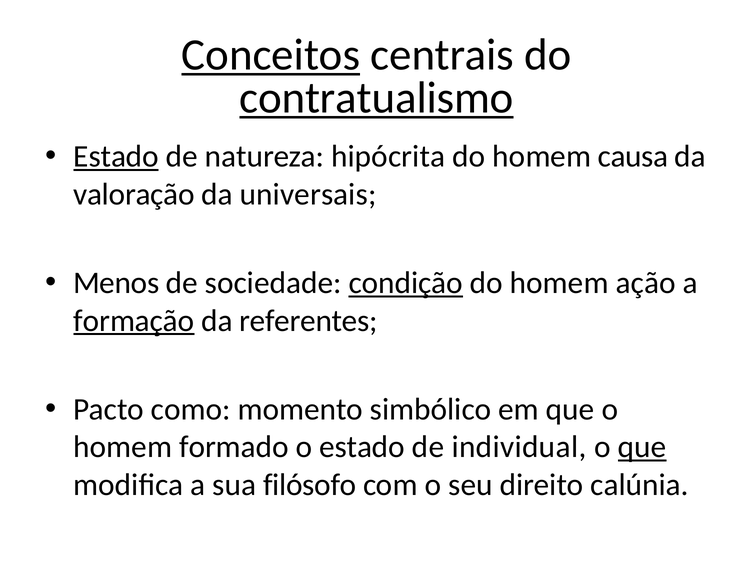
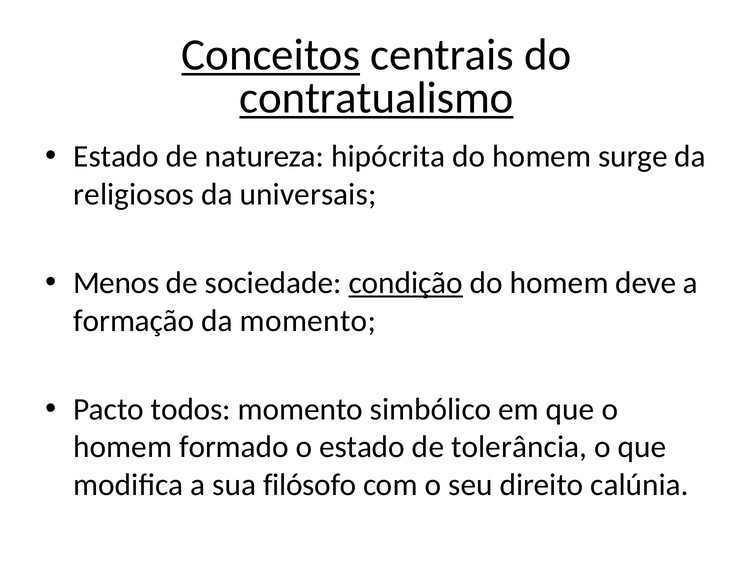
Estado at (116, 157) underline: present -> none
causa: causa -> surge
valoração: valoração -> religiosos
ação: ação -> deve
formação underline: present -> none
da referentes: referentes -> momento
como: como -> todos
individual: individual -> tolerância
que at (642, 447) underline: present -> none
